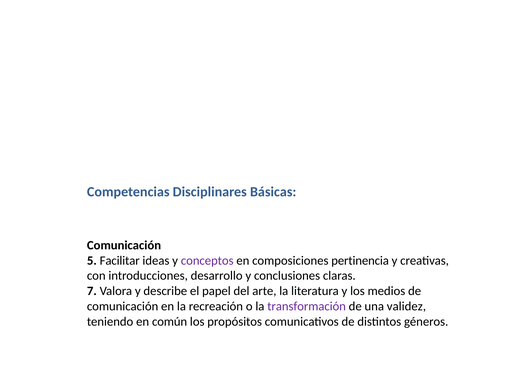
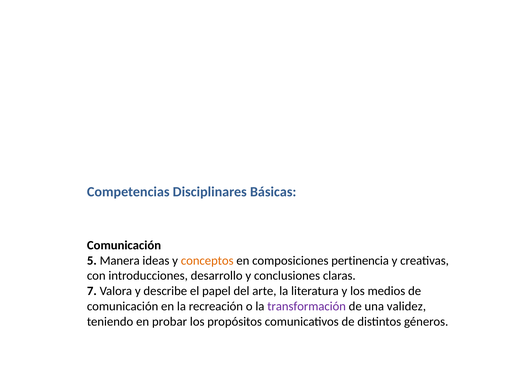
Facilitar: Facilitar -> Manera
conceptos colour: purple -> orange
común: común -> probar
